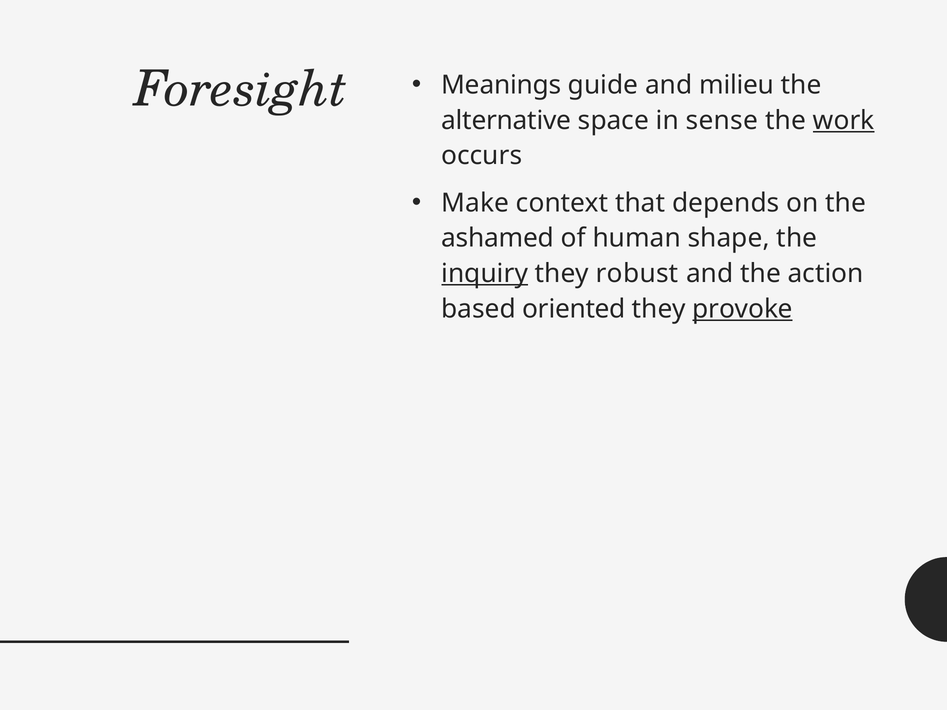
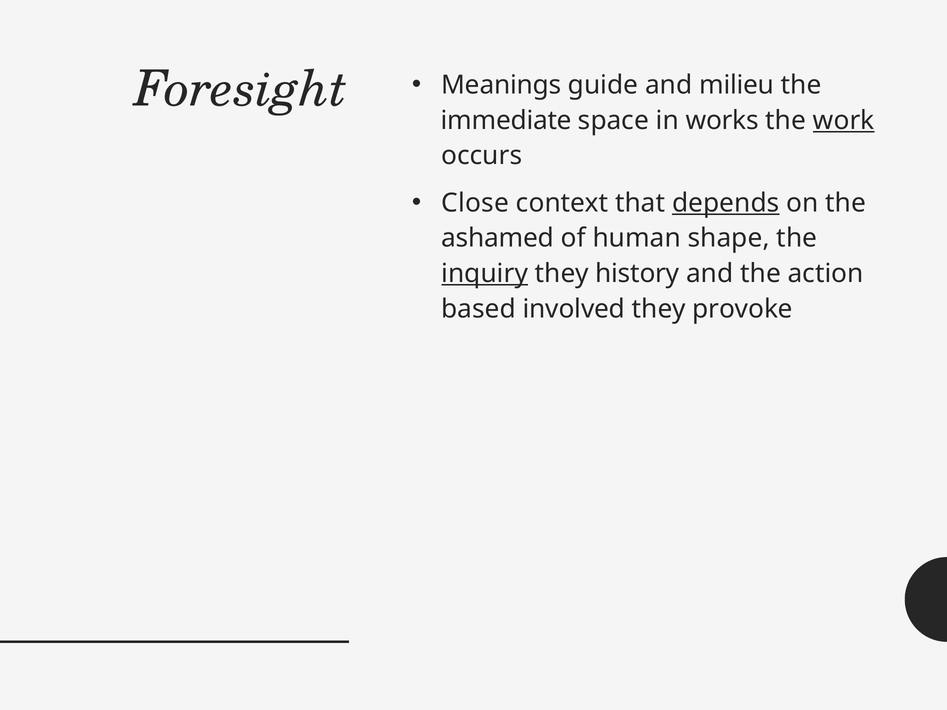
alternative: alternative -> immediate
sense: sense -> works
Make: Make -> Close
depends underline: none -> present
robust: robust -> history
oriented: oriented -> involved
provoke underline: present -> none
